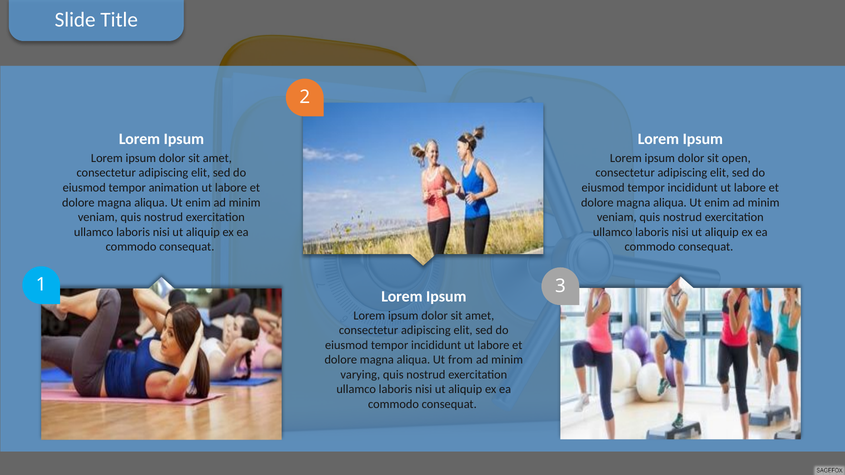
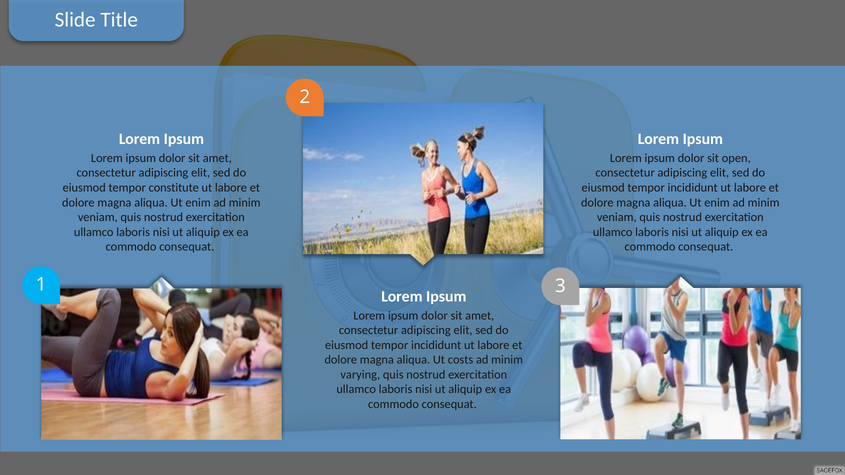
animation: animation -> constitute
from: from -> costs
